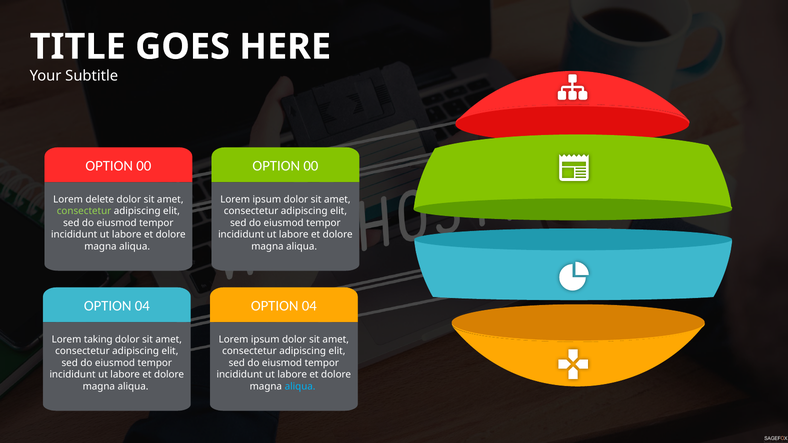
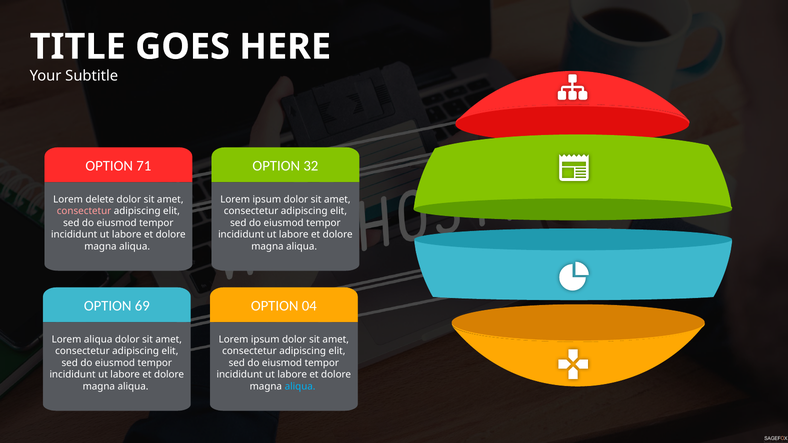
00 at (144, 166): 00 -> 71
00 at (311, 166): 00 -> 32
consectetur at (84, 211) colour: light green -> pink
04 at (142, 306): 04 -> 69
Lorem taking: taking -> aliqua
